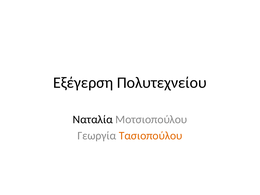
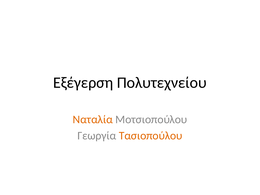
Ναταλία colour: black -> orange
